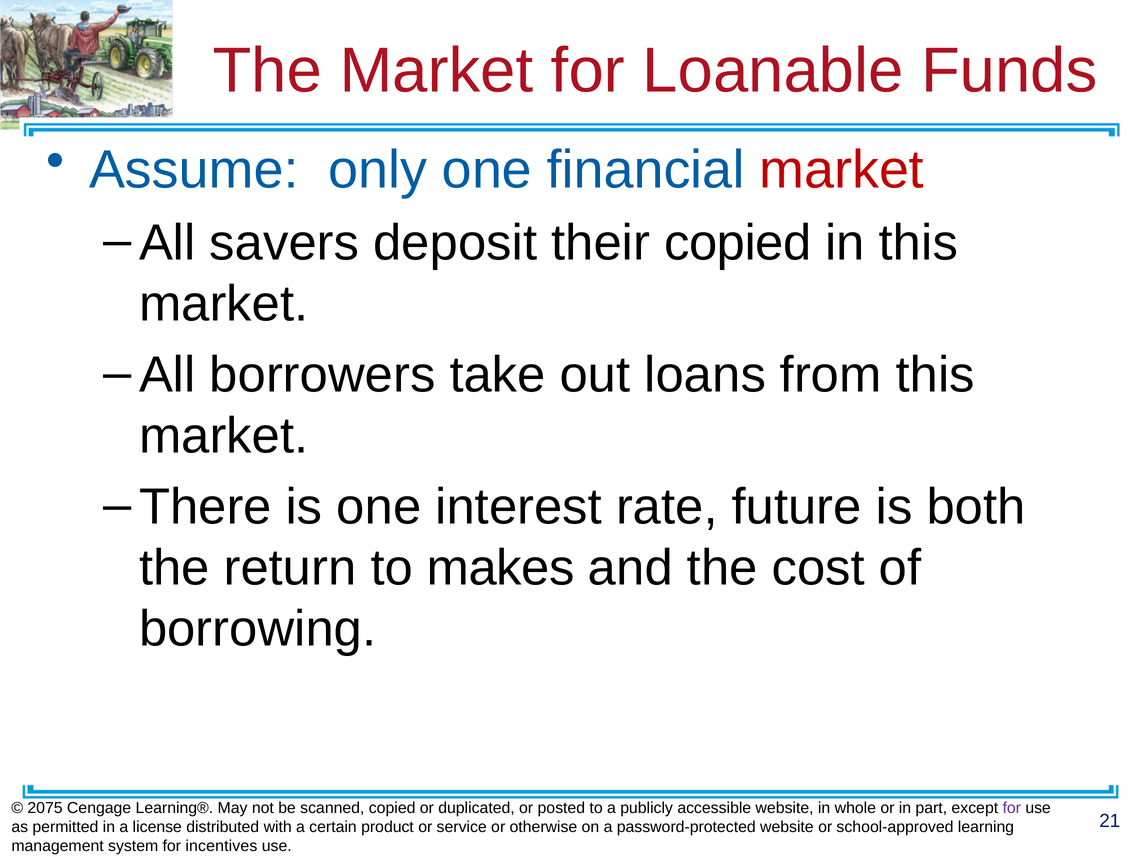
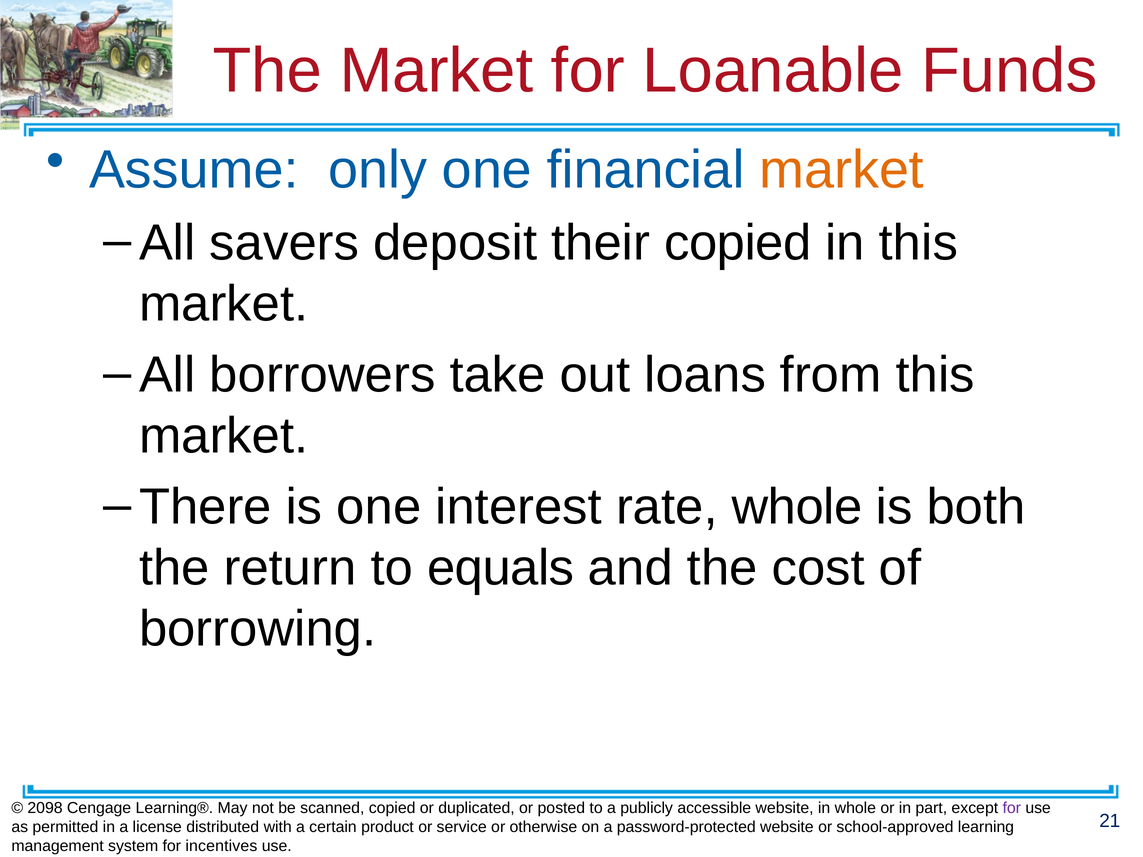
market at (842, 170) colour: red -> orange
rate future: future -> whole
makes: makes -> equals
2075: 2075 -> 2098
